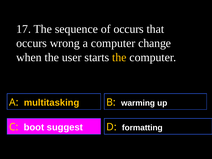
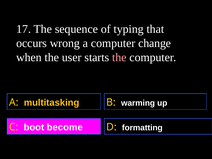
of occurs: occurs -> typing
the at (119, 57) colour: yellow -> pink
suggest: suggest -> become
